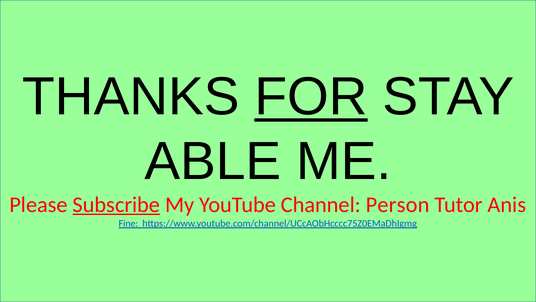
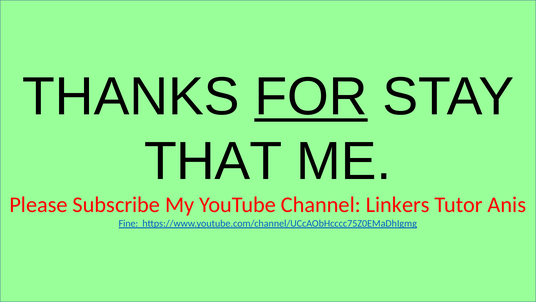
ABLE: ABLE -> THAT
Subscribe underline: present -> none
Person: Person -> Linkers
